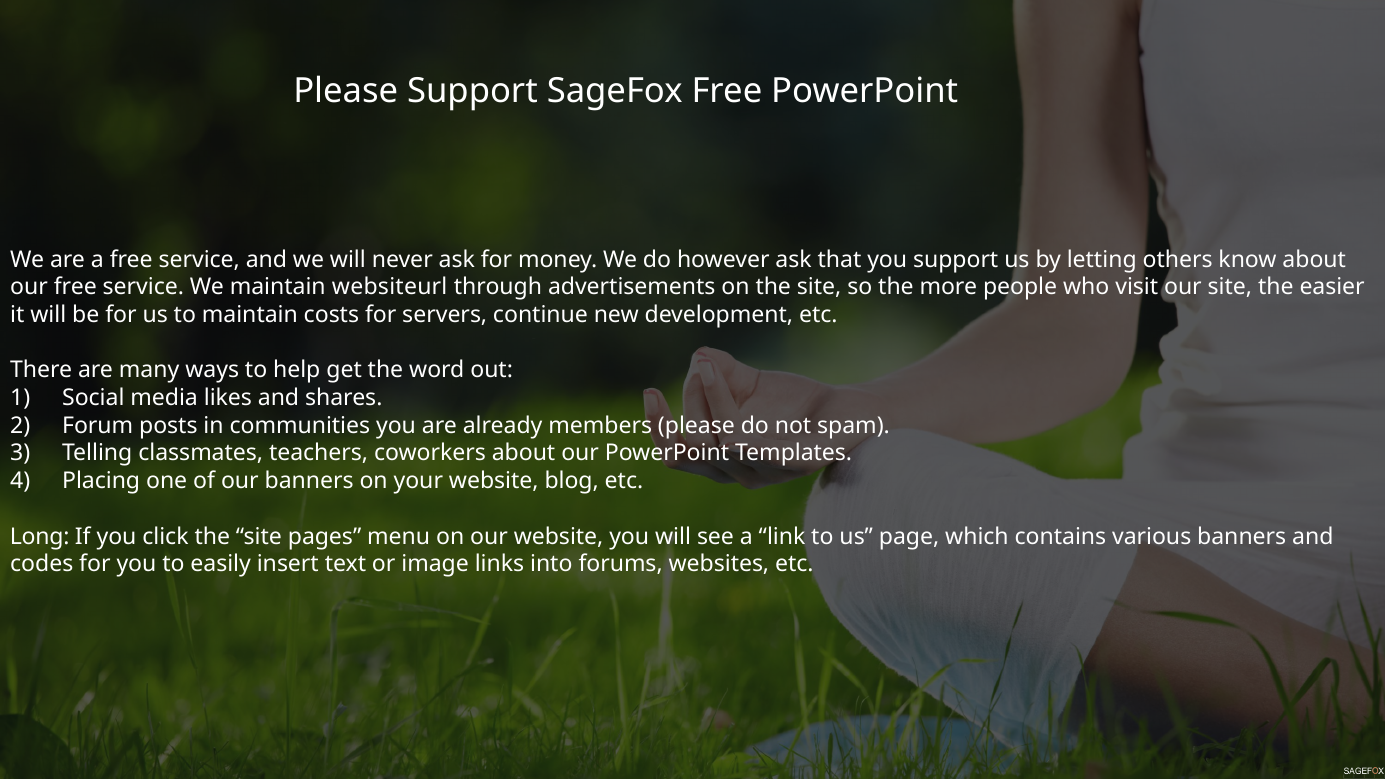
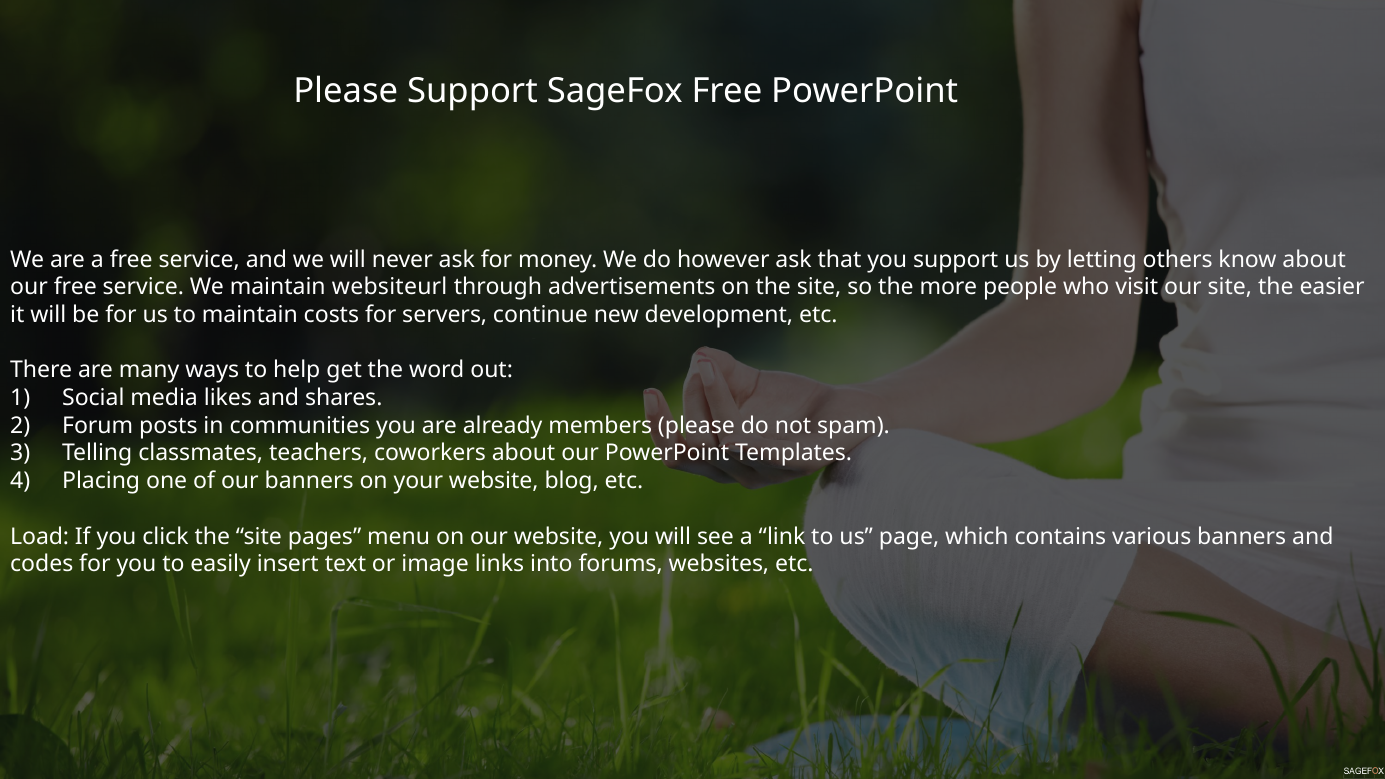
Long: Long -> Load
